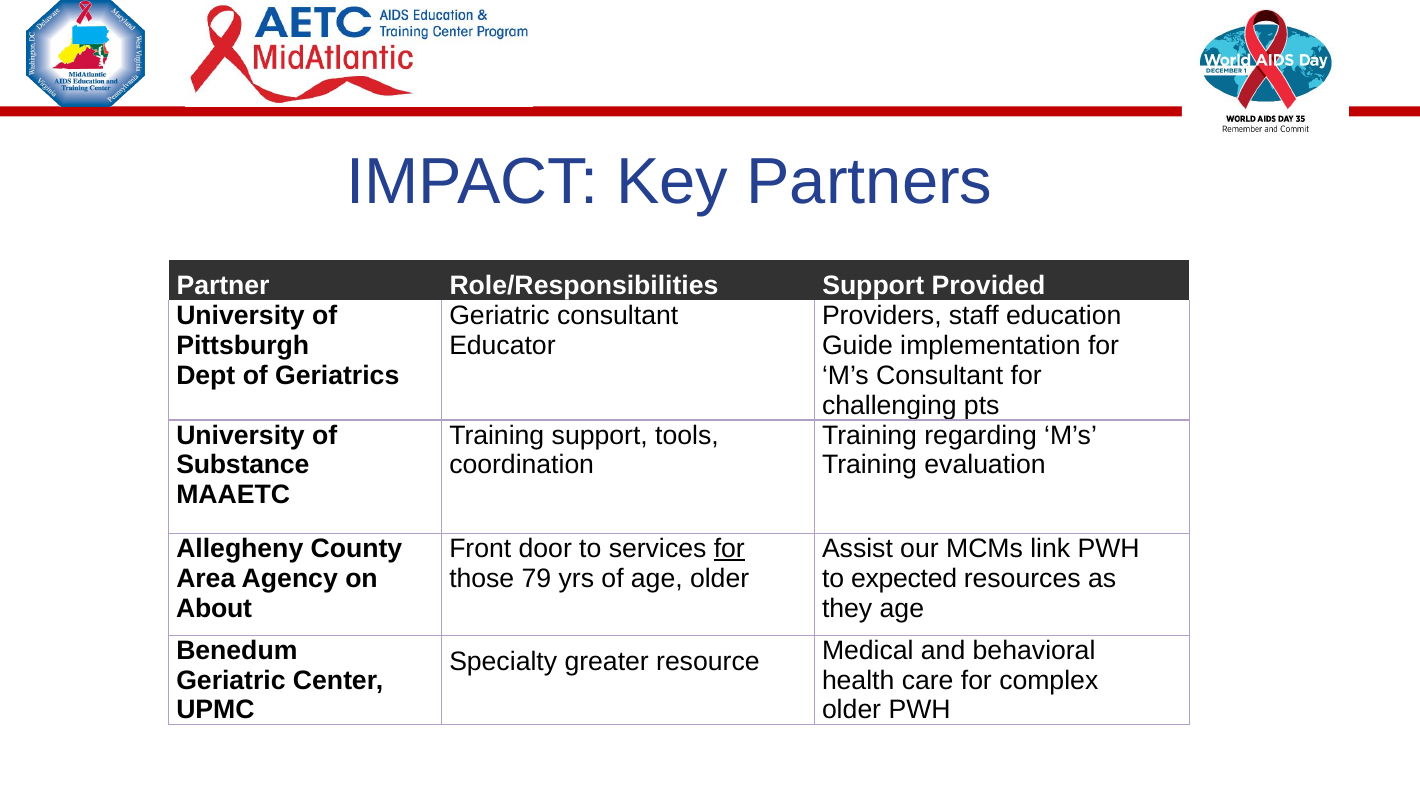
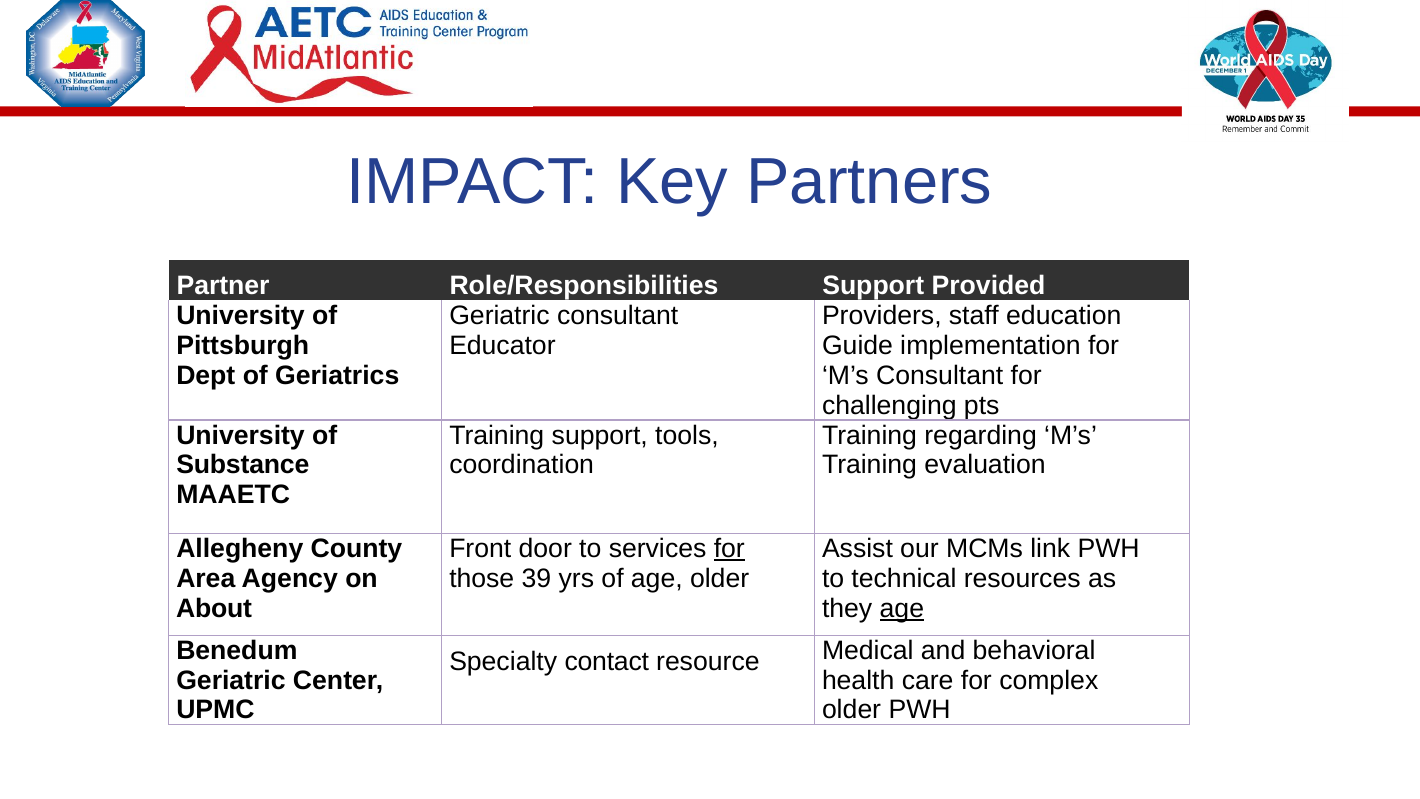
79: 79 -> 39
expected: expected -> technical
age at (902, 608) underline: none -> present
greater: greater -> contact
